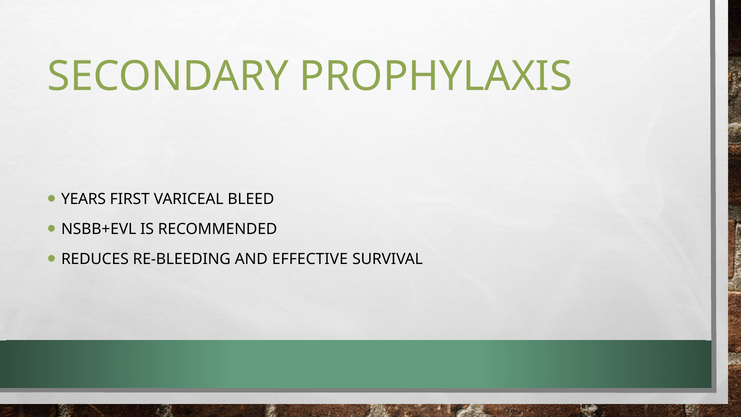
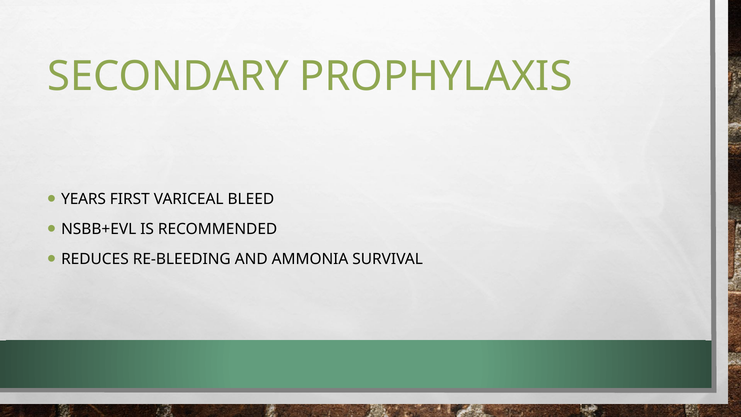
EFFECTIVE: EFFECTIVE -> AMMONIA
